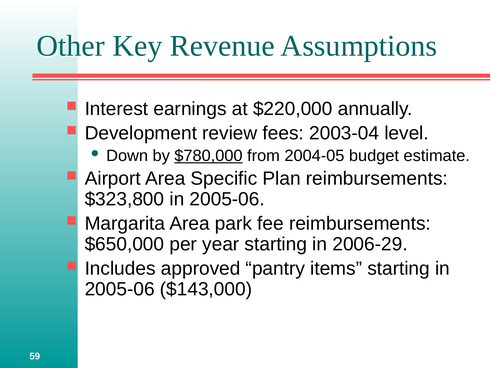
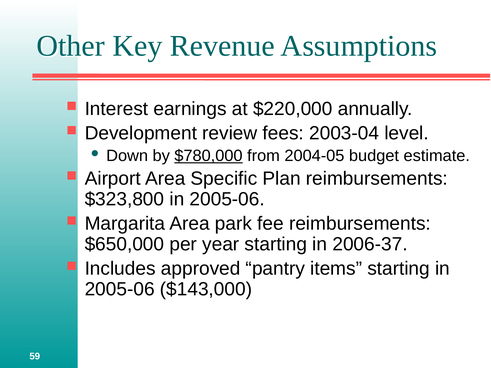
2006-29: 2006-29 -> 2006-37
